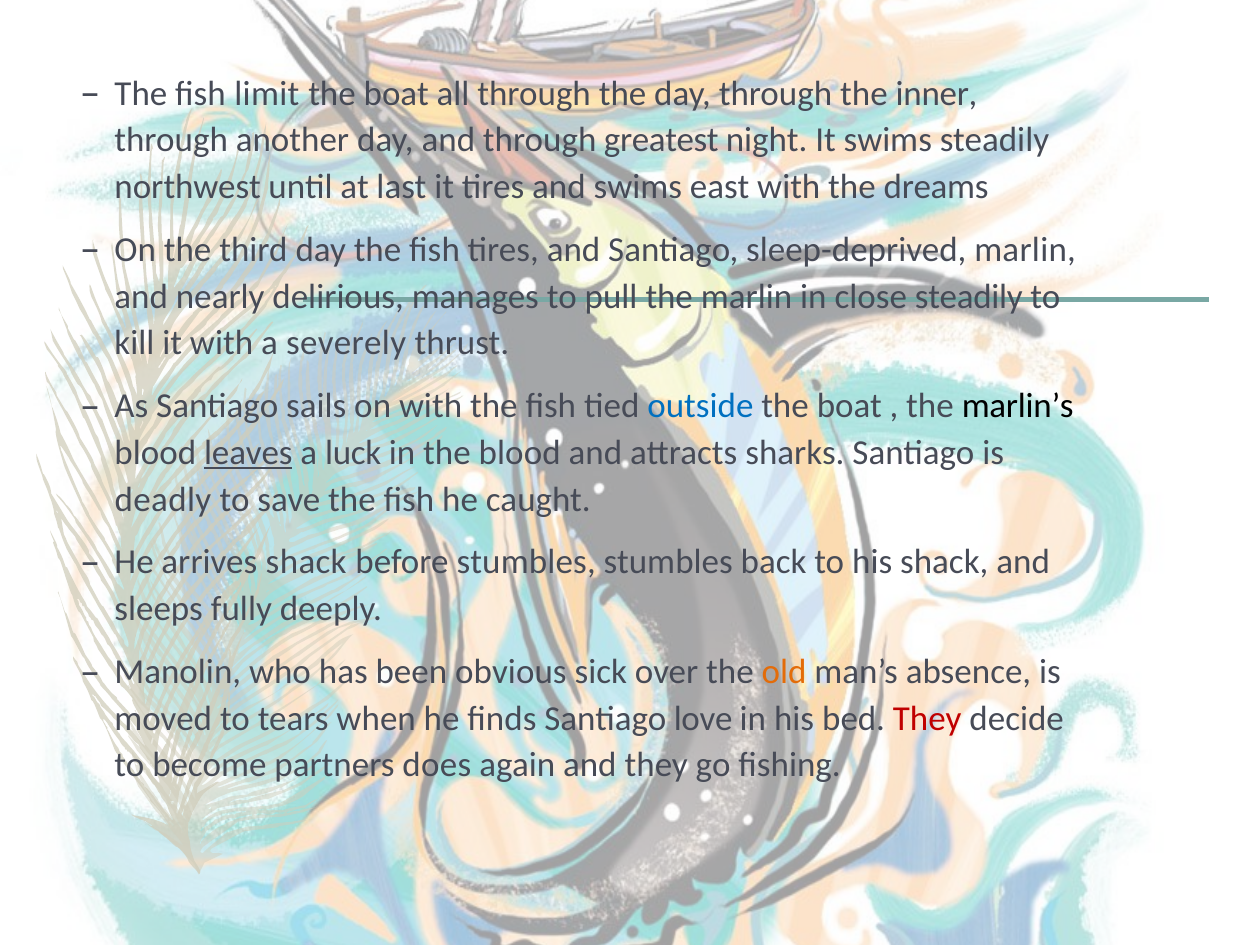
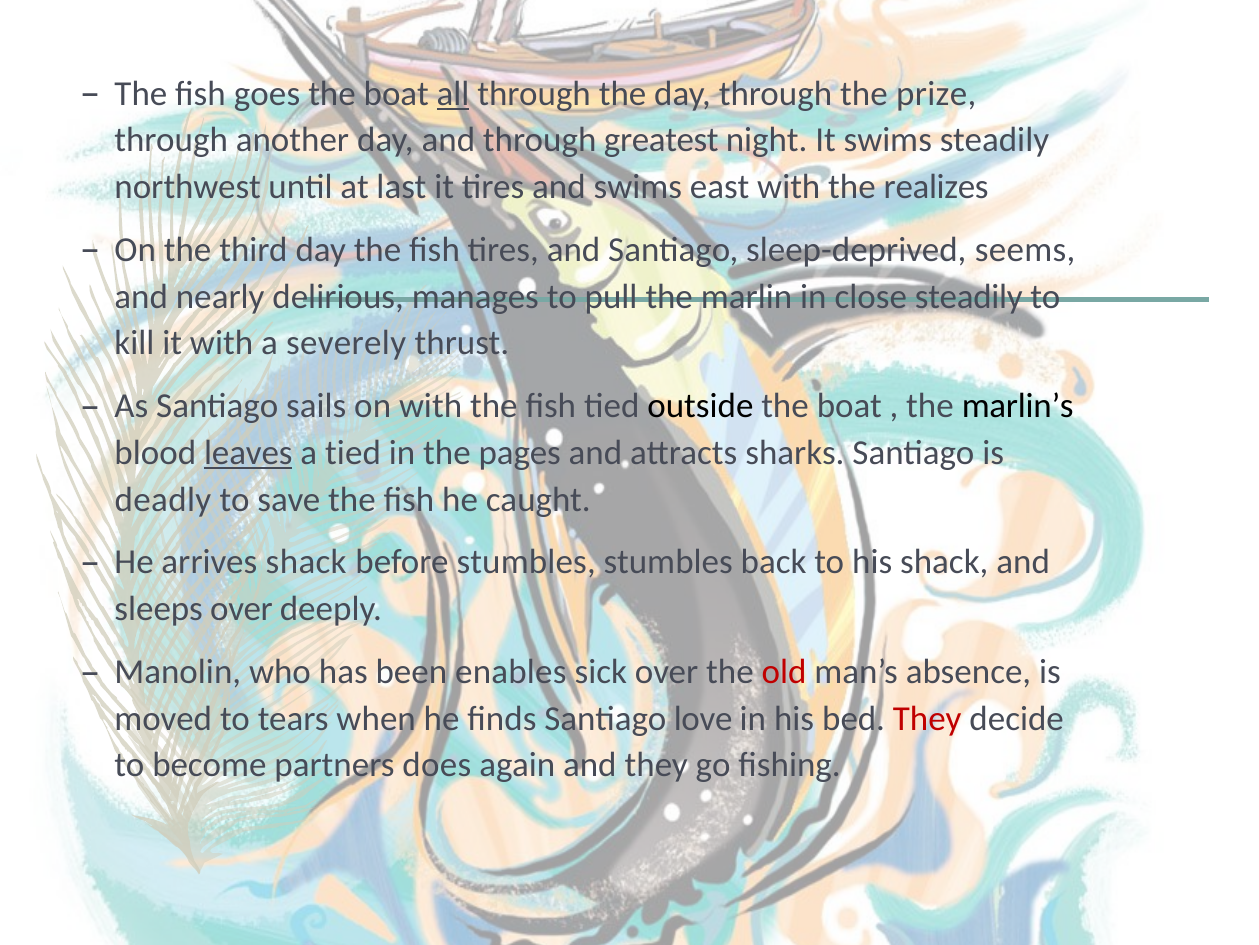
limit: limit -> goes
all underline: none -> present
inner: inner -> prize
dreams: dreams -> realizes
sleep-deprived marlin: marlin -> seems
outside colour: blue -> black
a luck: luck -> tied
the blood: blood -> pages
sleeps fully: fully -> over
obvious: obvious -> enables
old colour: orange -> red
